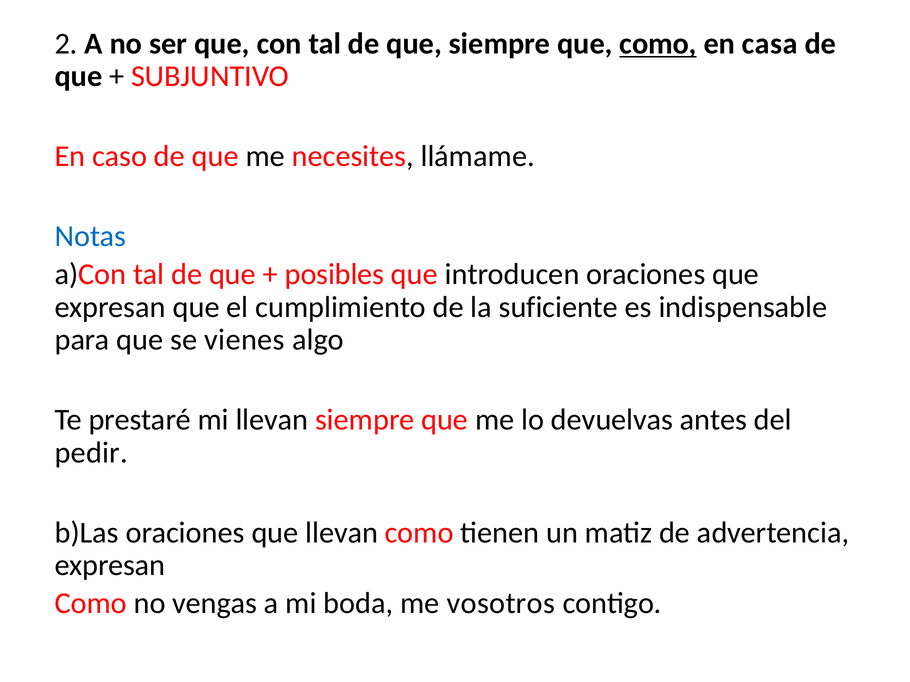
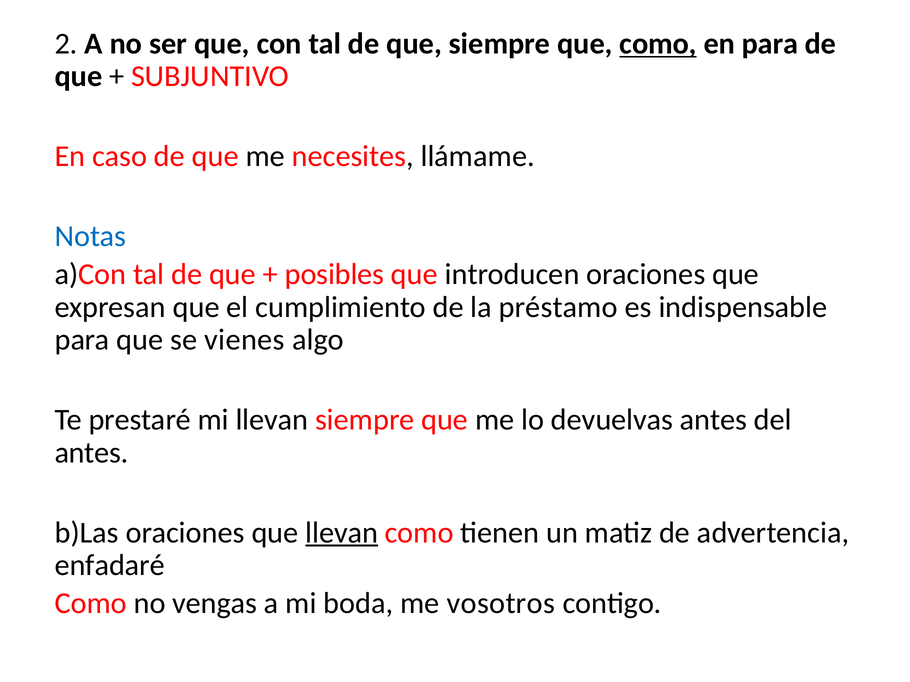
en casa: casa -> para
suficiente: suficiente -> préstamo
pedir at (91, 453): pedir -> antes
llevan at (342, 533) underline: none -> present
expresan at (110, 566): expresan -> enfadaré
